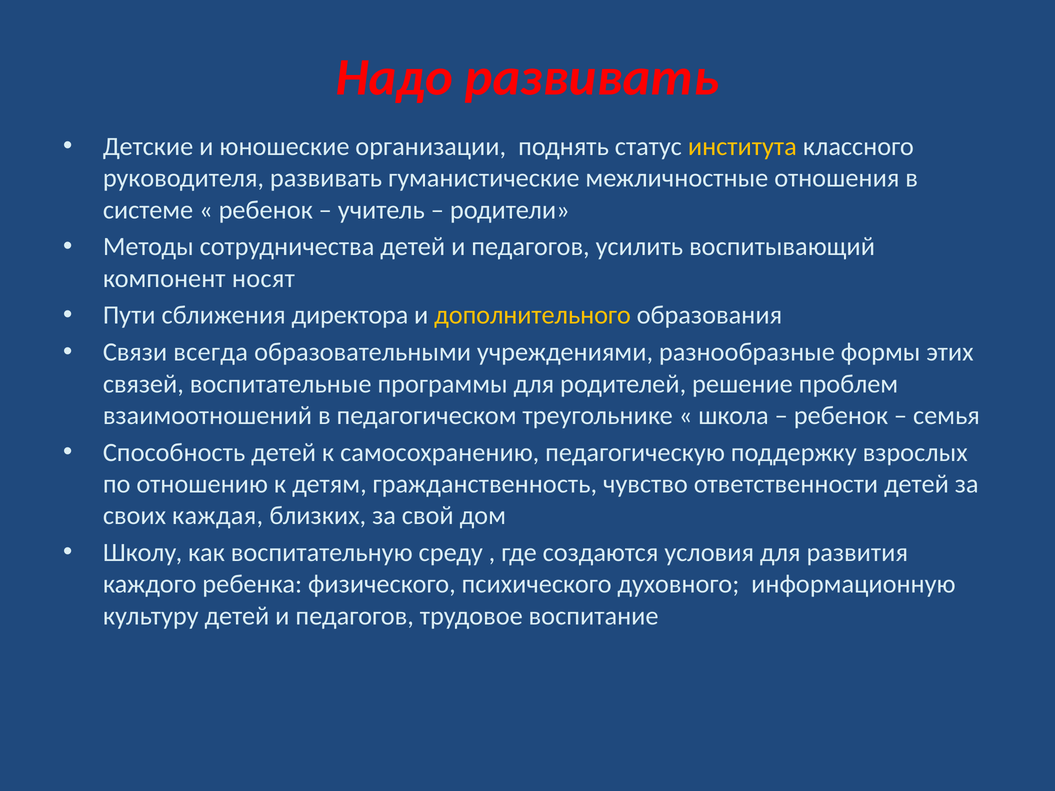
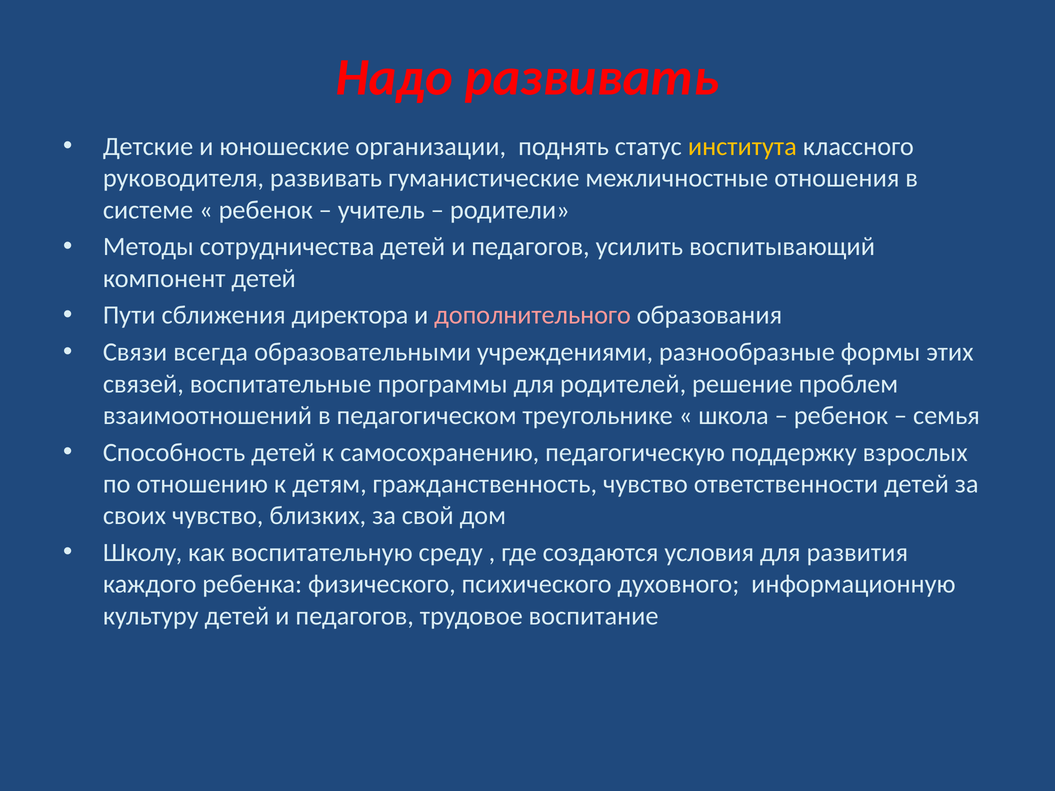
компонент носят: носят -> детей
дополнительного colour: yellow -> pink
своих каждая: каждая -> чувство
